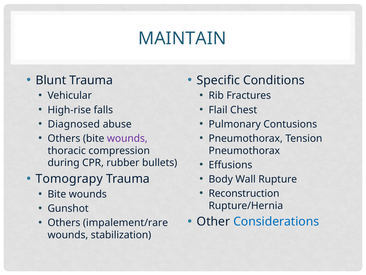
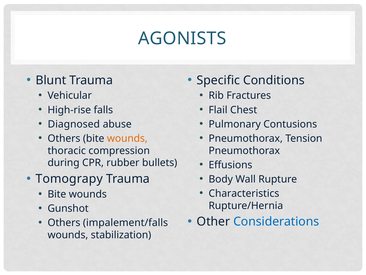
MAINTAIN: MAINTAIN -> AGONISTS
wounds at (127, 138) colour: purple -> orange
Reconstruction: Reconstruction -> Characteristics
impalement/rare: impalement/rare -> impalement/falls
